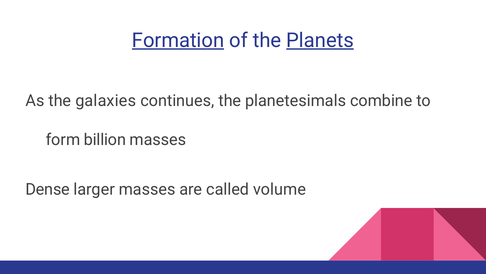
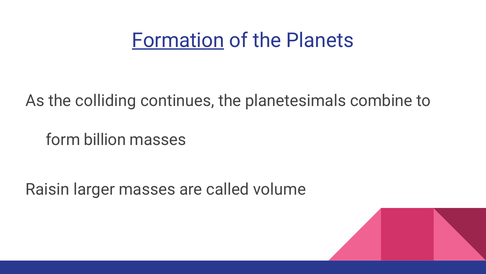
Planets underline: present -> none
galaxies: galaxies -> colliding
Dense: Dense -> Raisin
